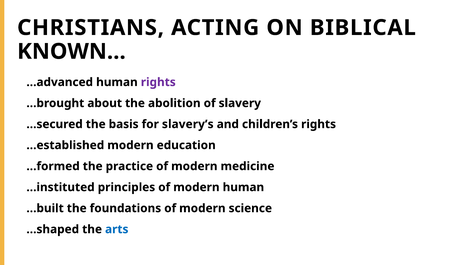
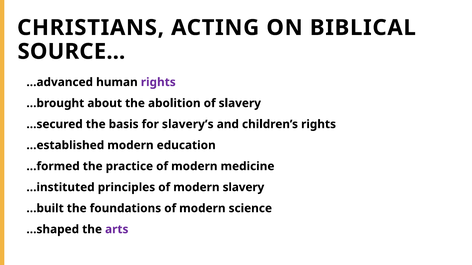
KNOWN…: KNOWN… -> SOURCE…
modern human: human -> slavery
arts colour: blue -> purple
